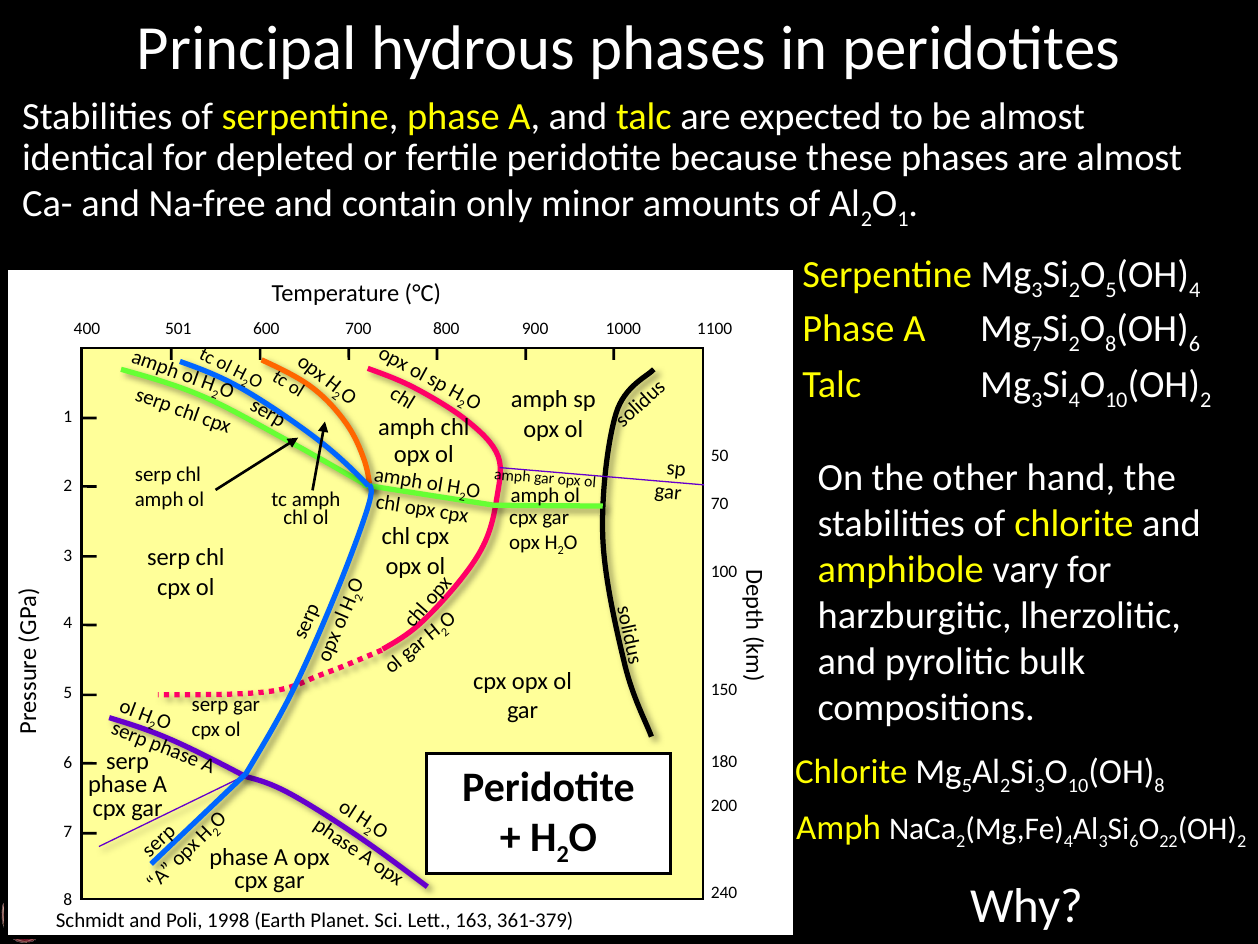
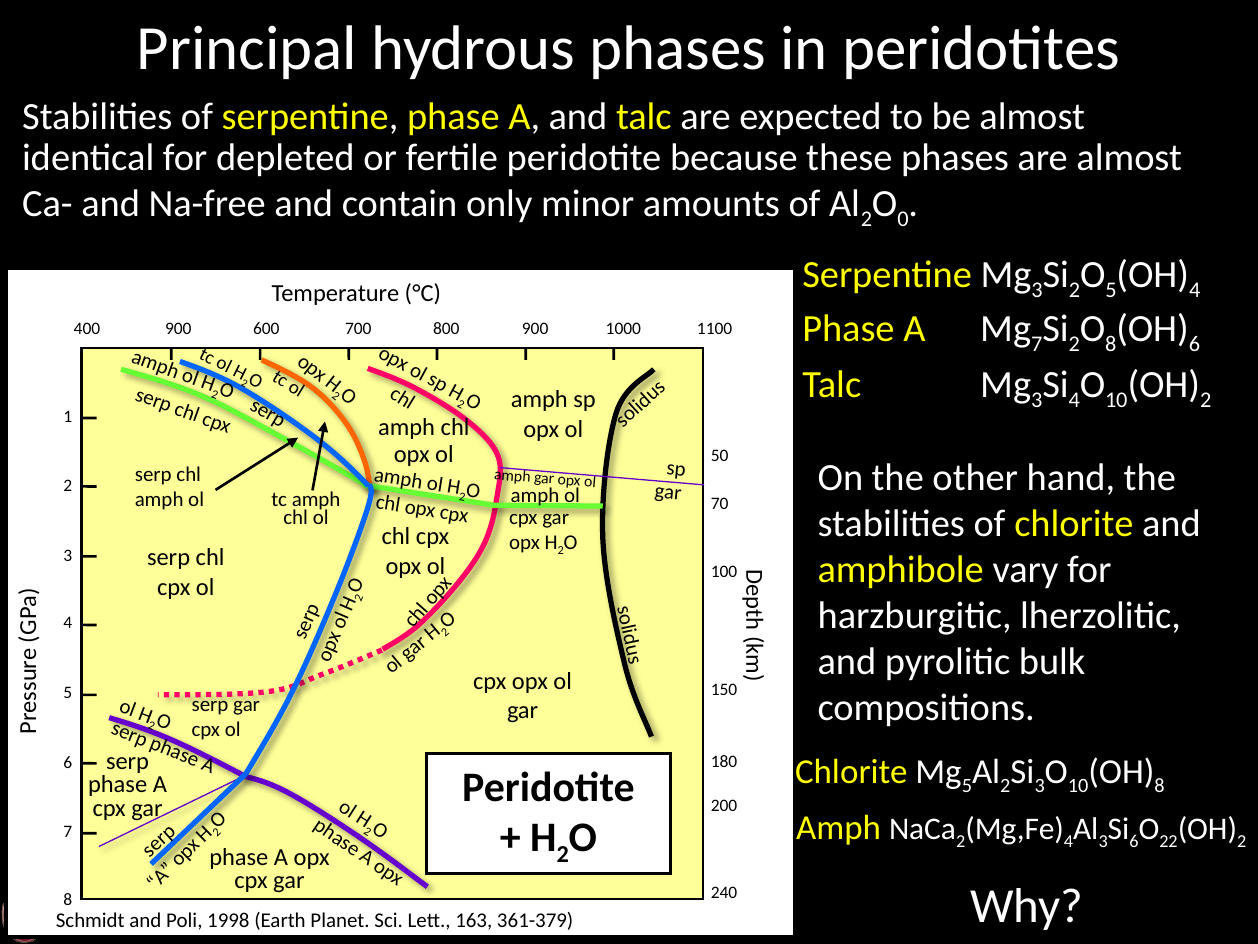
1 at (903, 219): 1 -> 0
400 501: 501 -> 900
